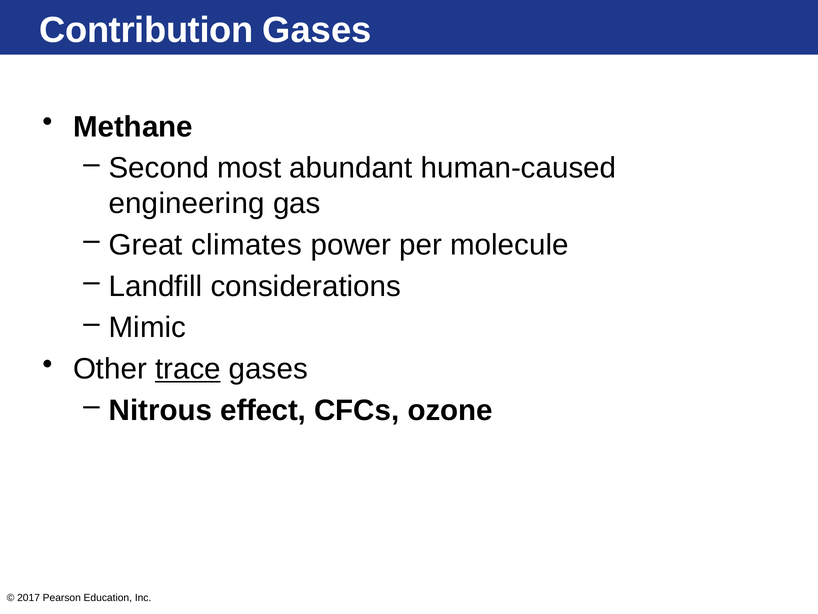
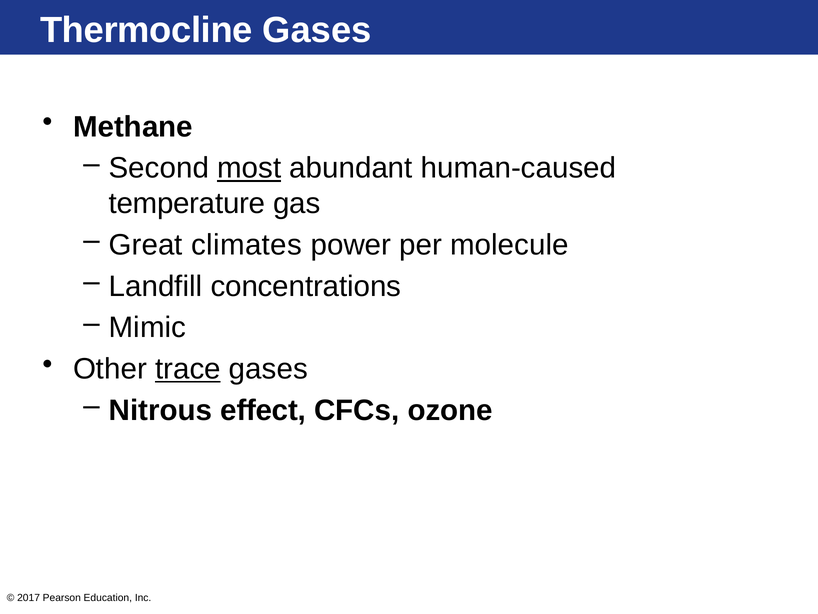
Contribution: Contribution -> Thermocline
most underline: none -> present
engineering: engineering -> temperature
considerations: considerations -> concentrations
